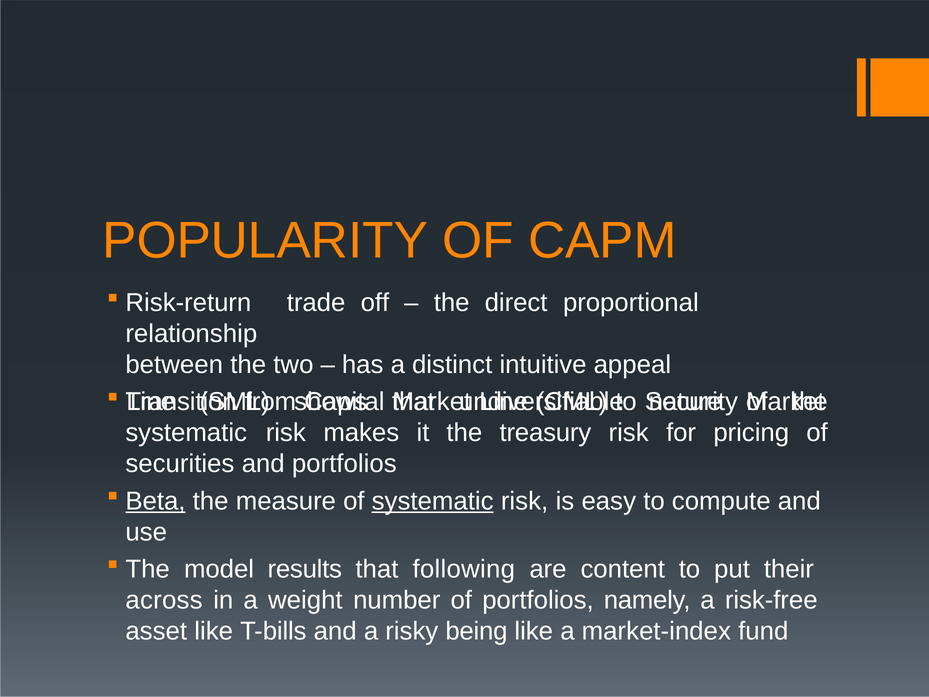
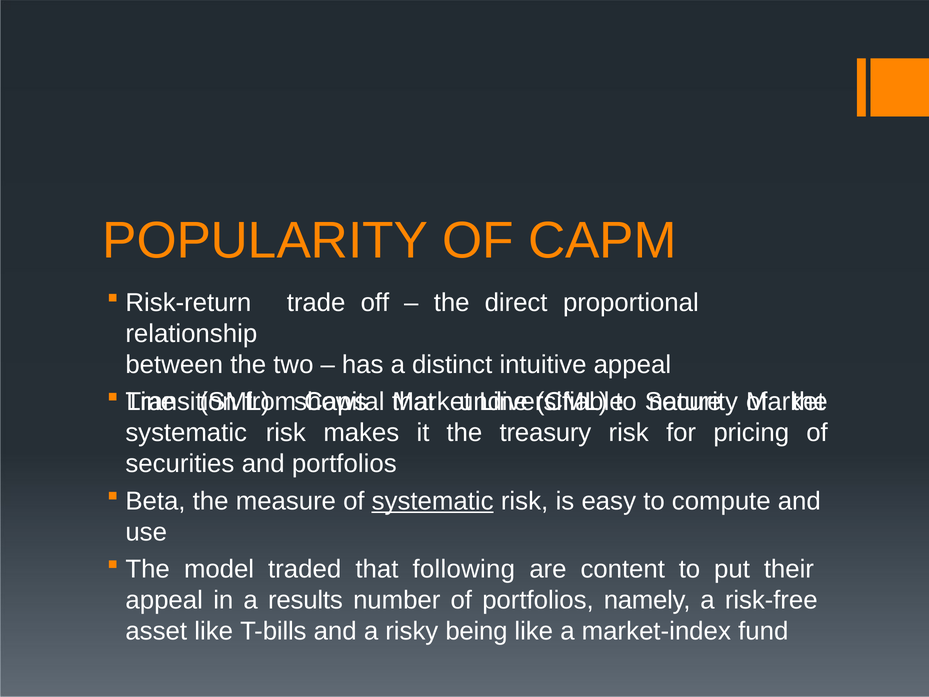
Beta underline: present -> none
results: results -> traded
across at (164, 600): across -> appeal
weight: weight -> results
